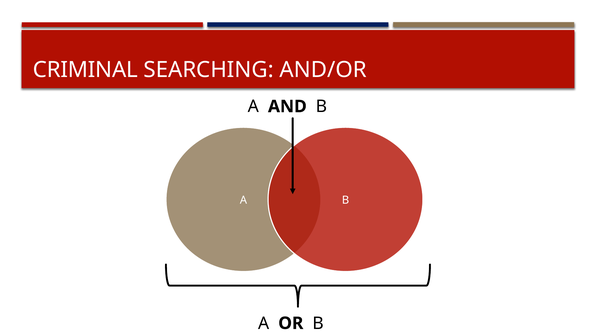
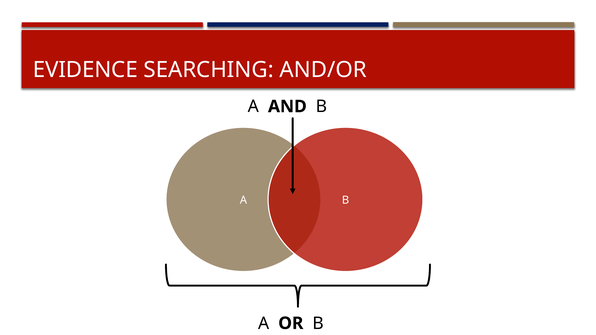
CRIMINAL: CRIMINAL -> EVIDENCE
